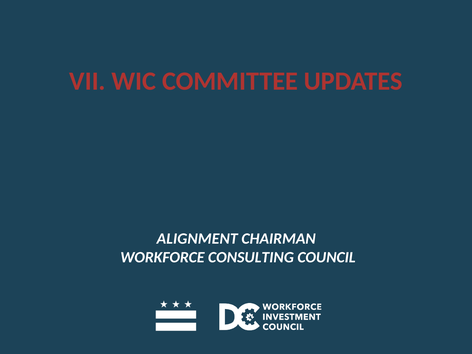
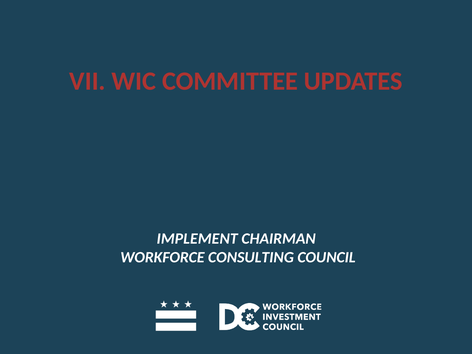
ALIGNMENT: ALIGNMENT -> IMPLEMENT
